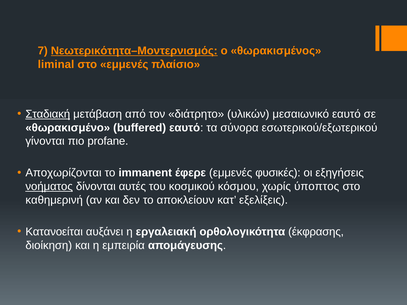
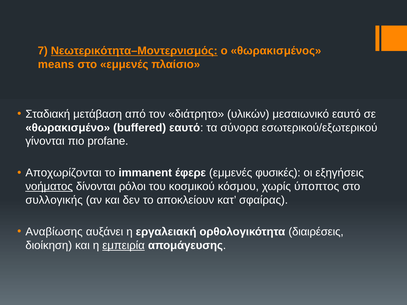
liminal: liminal -> means
Σταδιακή underline: present -> none
αυτές: αυτές -> ρόλοι
καθημερινή: καθημερινή -> συλλογικής
εξελίξεις: εξελίξεις -> σφαίρας
Κατανοείται: Κατανοείται -> Αναβίωσης
έκφρασης: έκφρασης -> διαιρέσεις
εμπειρία underline: none -> present
